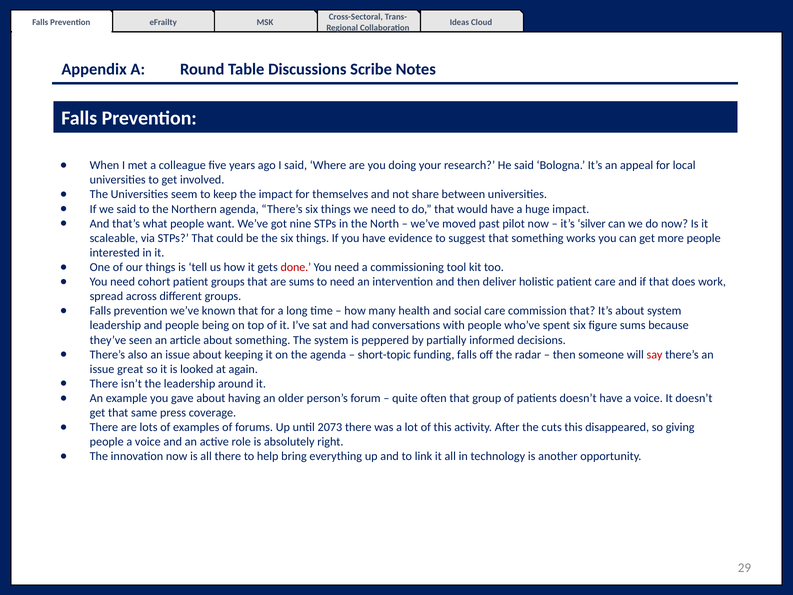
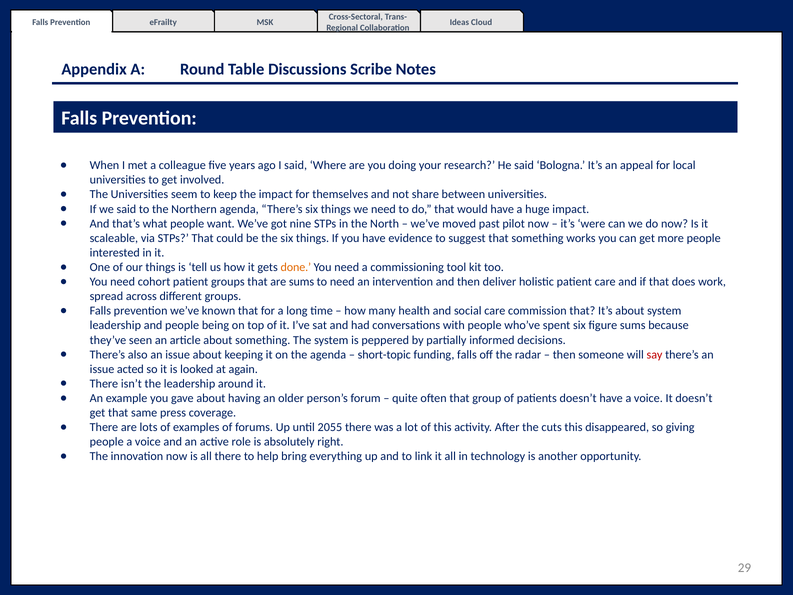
silver: silver -> were
done colour: red -> orange
great: great -> acted
2073: 2073 -> 2055
